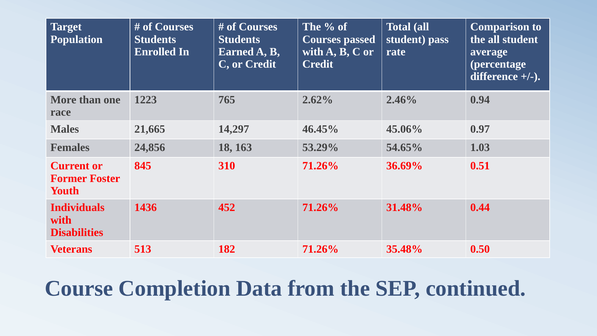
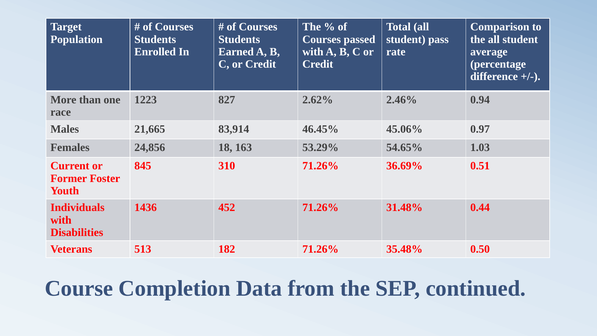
765: 765 -> 827
14,297: 14,297 -> 83,914
